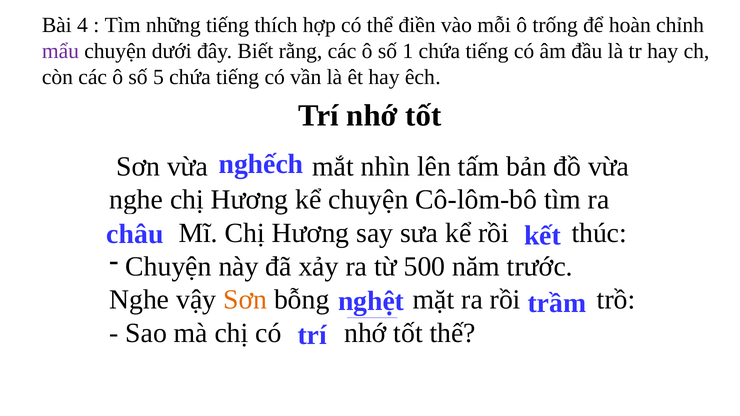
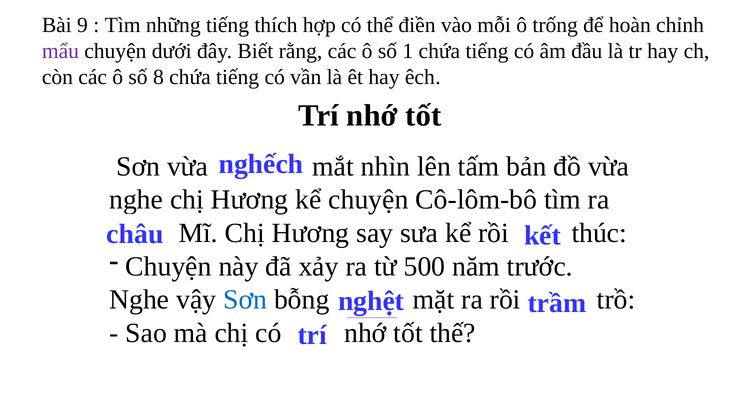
4: 4 -> 9
5: 5 -> 8
Sơn at (245, 300) colour: orange -> blue
